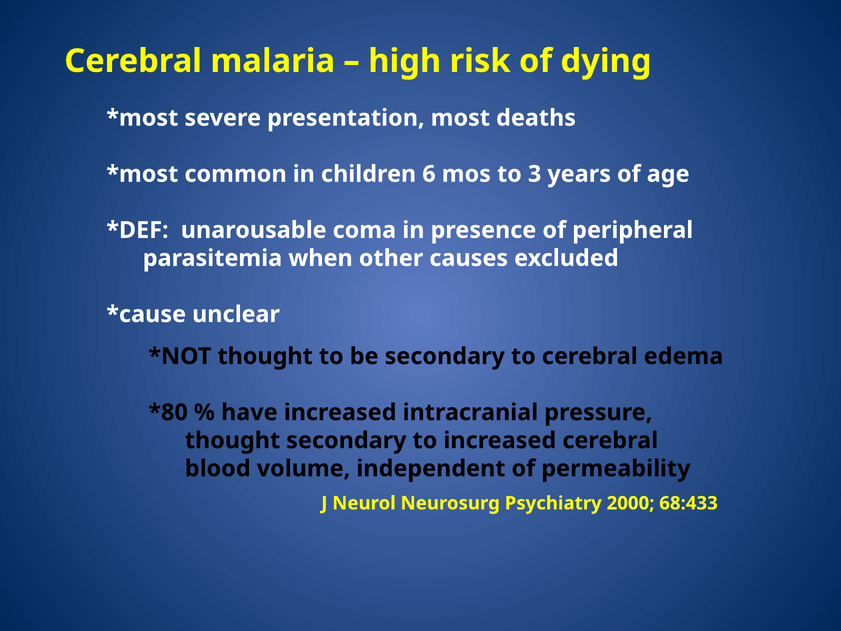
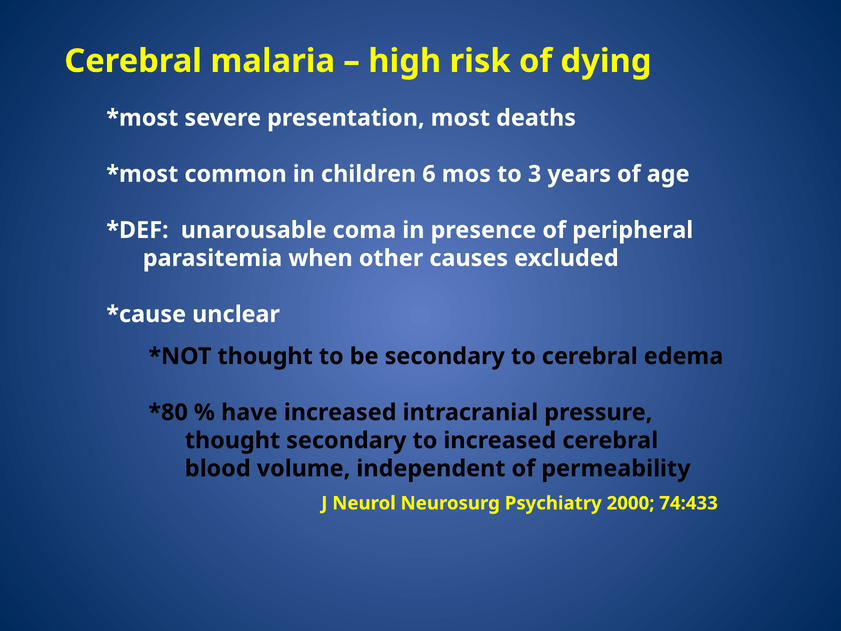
68:433: 68:433 -> 74:433
